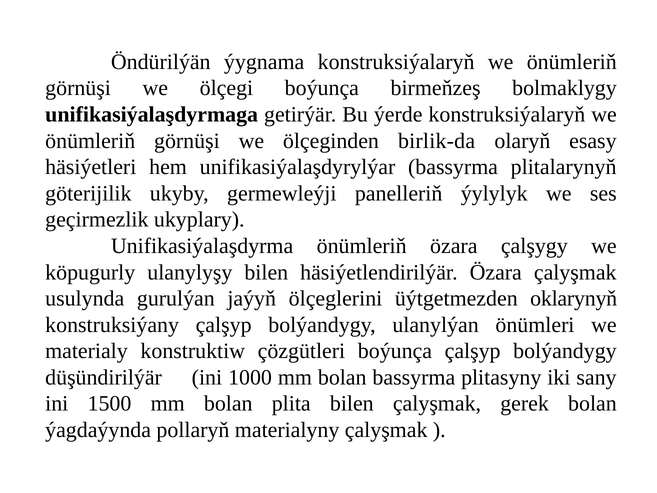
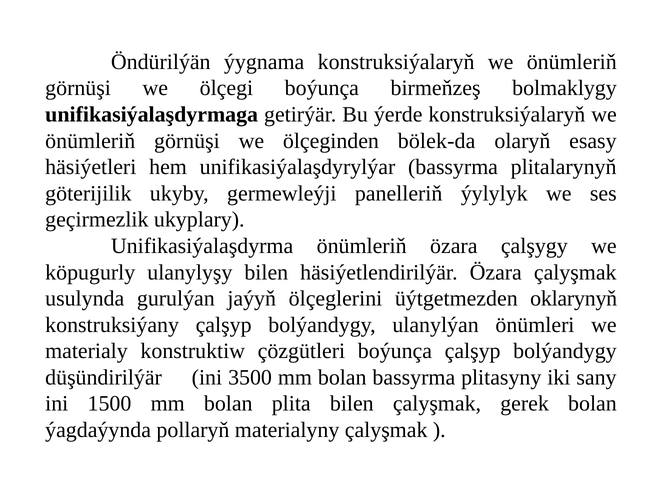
birlik-da: birlik-da -> bölek-da
1000: 1000 -> 3500
